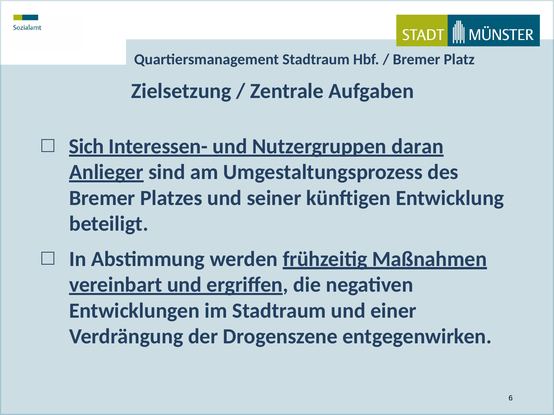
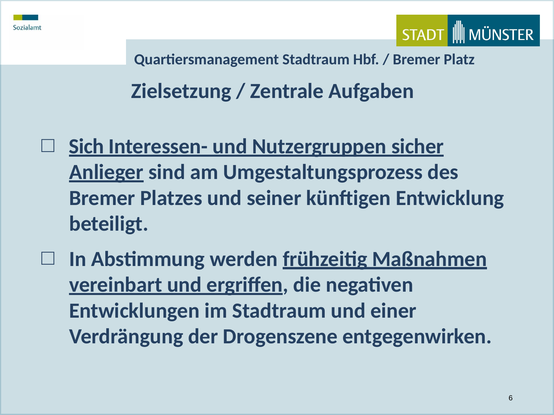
daran: daran -> sicher
